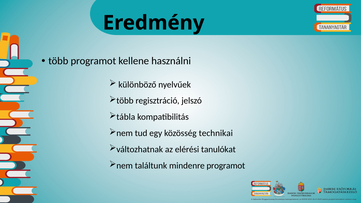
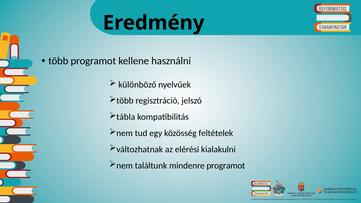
technikai: technikai -> feltételek
tanulókat: tanulókat -> kialakulni
